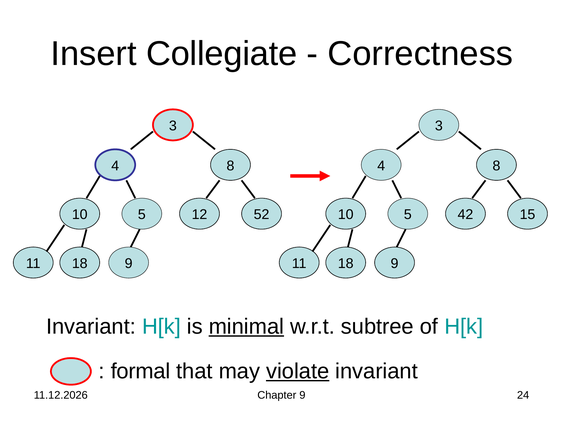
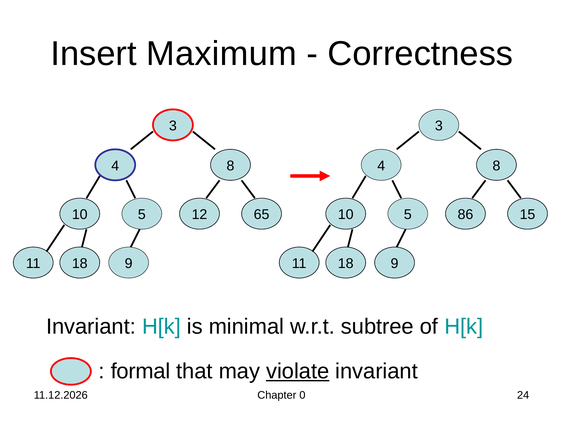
Collegiate: Collegiate -> Maximum
52: 52 -> 65
42: 42 -> 86
minimal underline: present -> none
Chapter 9: 9 -> 0
